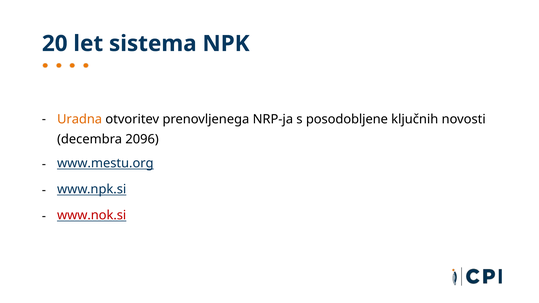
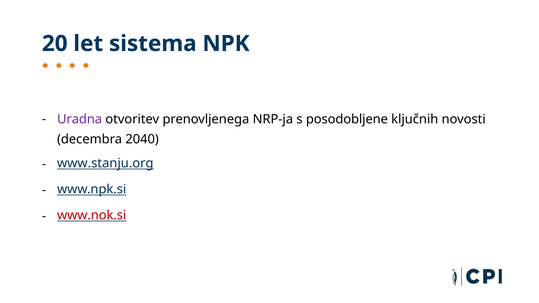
Uradna colour: orange -> purple
2096: 2096 -> 2040
www.mestu.org: www.mestu.org -> www.stanju.org
